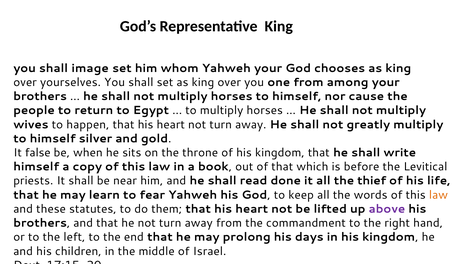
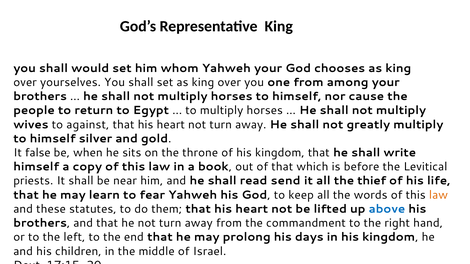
image: image -> would
happen: happen -> against
done: done -> send
above colour: purple -> blue
